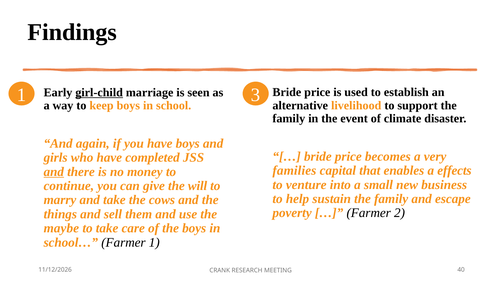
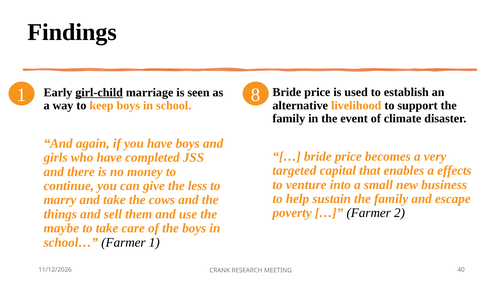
3: 3 -> 8
families: families -> targeted
and at (54, 172) underline: present -> none
will: will -> less
